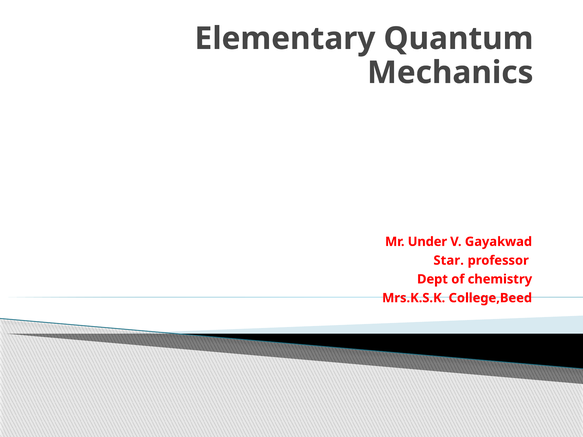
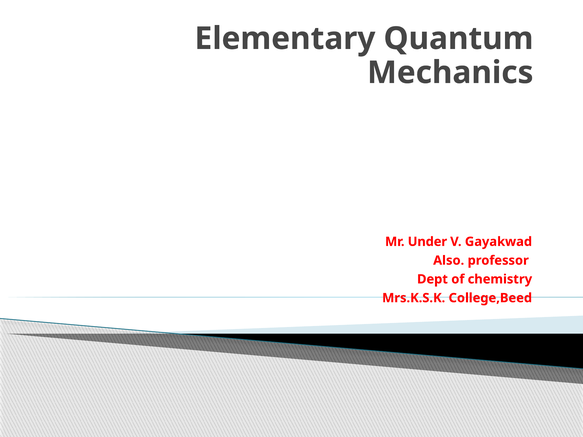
Star: Star -> Also
